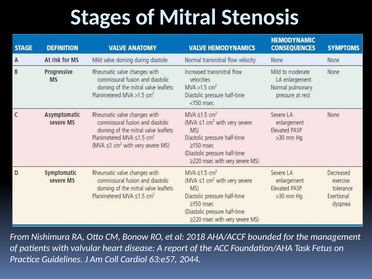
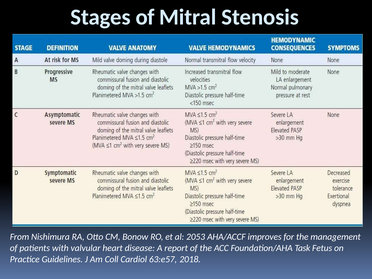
2018: 2018 -> 2053
bounded: bounded -> improves
2044: 2044 -> 2018
